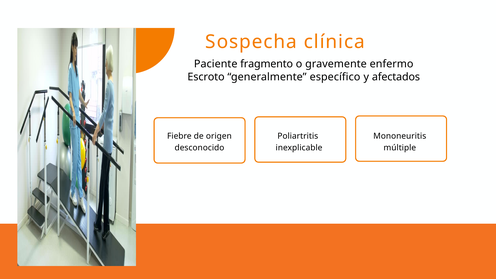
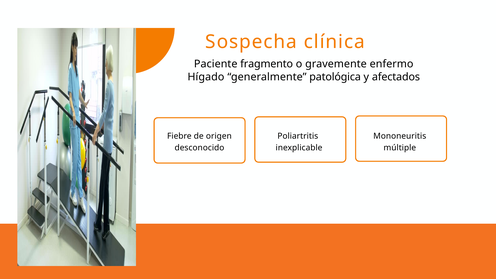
Escroto: Escroto -> Hígado
específico: específico -> patológica
